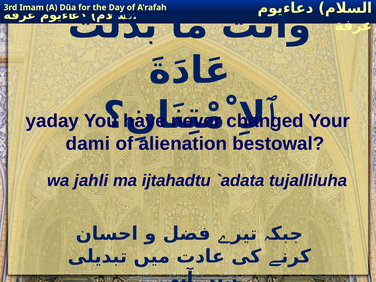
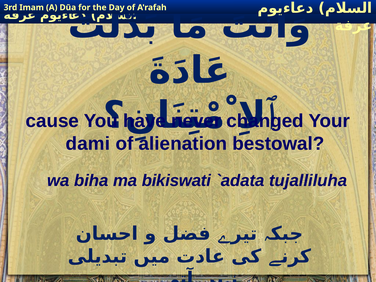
yaday: yaday -> cause
jahli: jahli -> biha
ijtahadtu: ijtahadtu -> bikiswati
